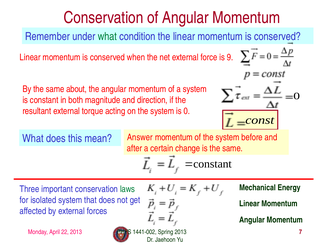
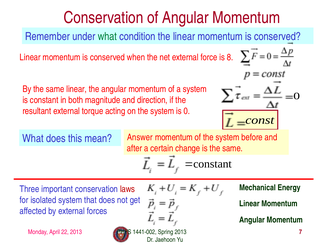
9: 9 -> 8
same about: about -> linear
laws colour: green -> red
